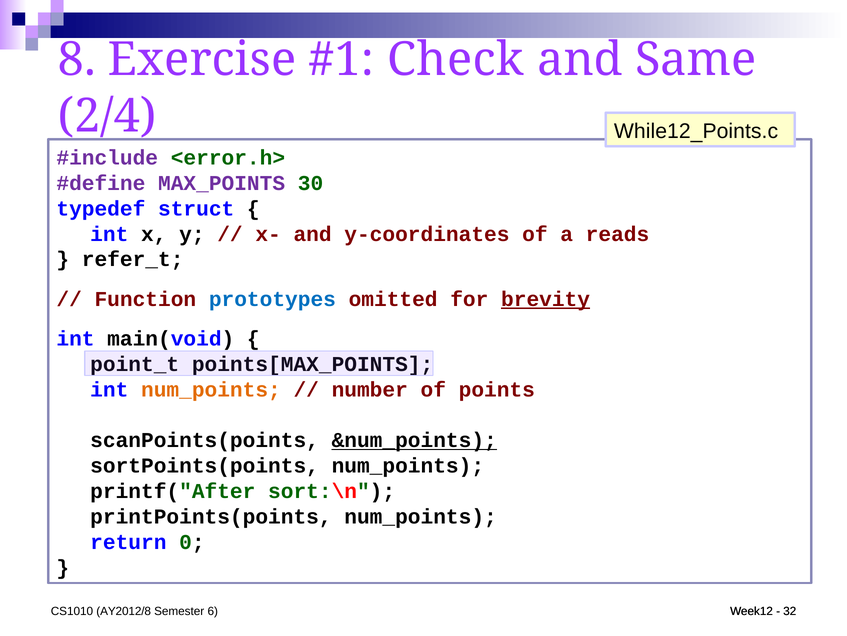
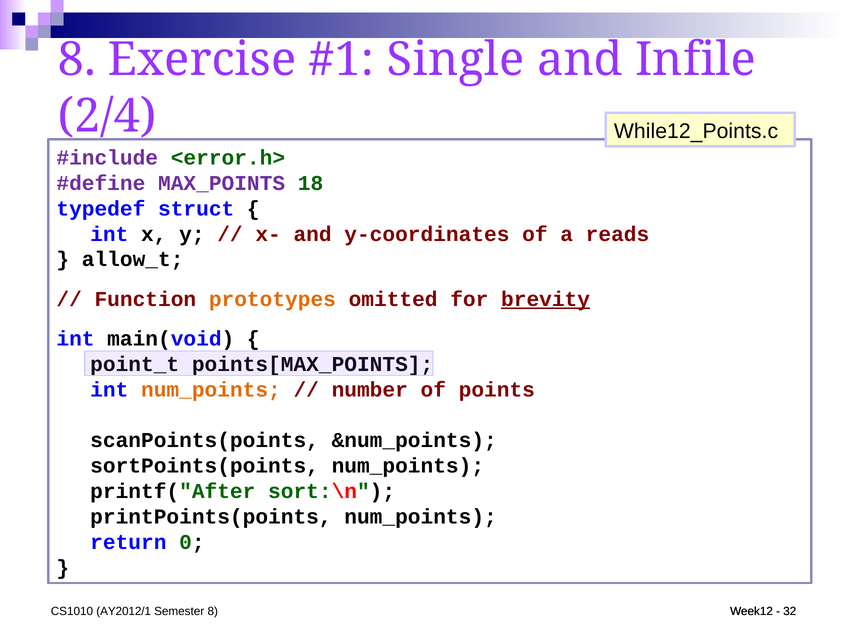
Check: Check -> Single
Same: Same -> Infile
30: 30 -> 18
refer_t: refer_t -> allow_t
prototypes colour: blue -> orange
&num_points underline: present -> none
AY2012/8: AY2012/8 -> AY2012/1
Semester 6: 6 -> 8
